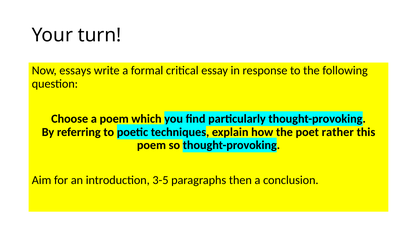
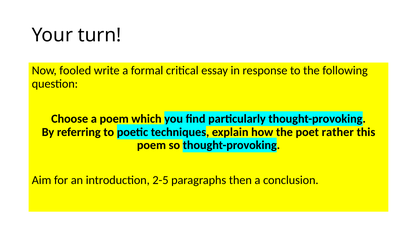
essays: essays -> fooled
3-5: 3-5 -> 2-5
